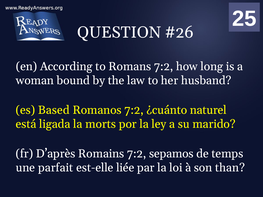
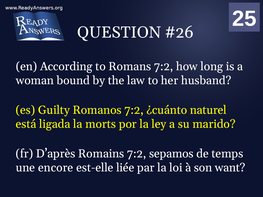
Based: Based -> Guilty
parfait: parfait -> encore
than: than -> want
